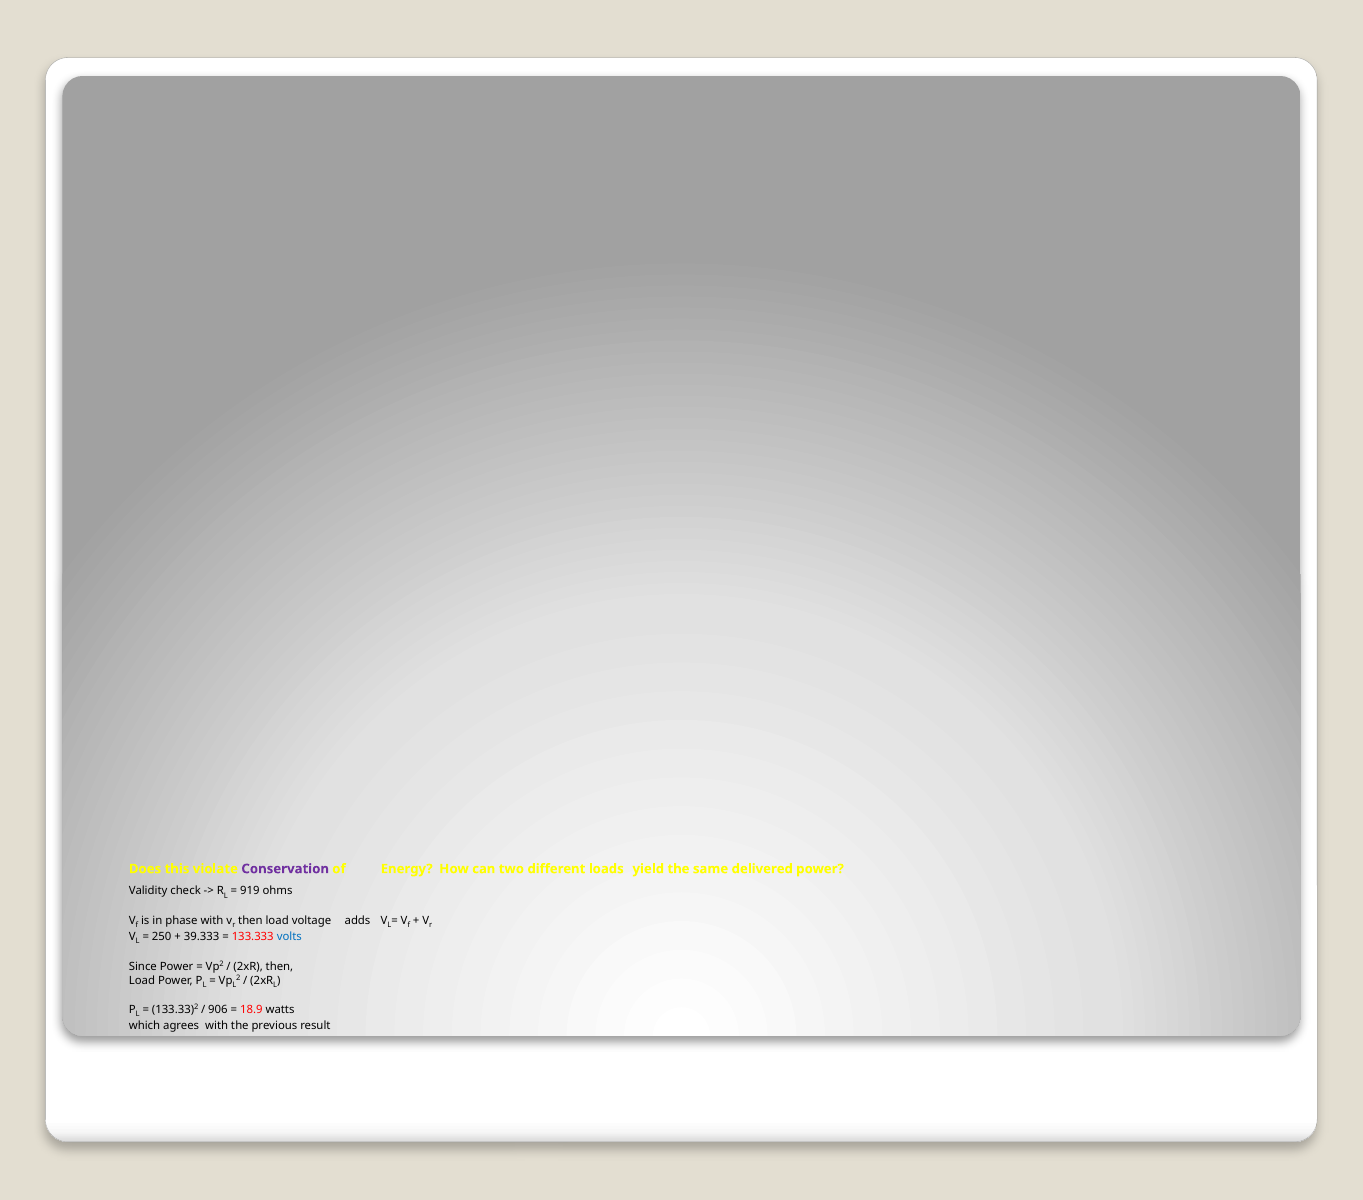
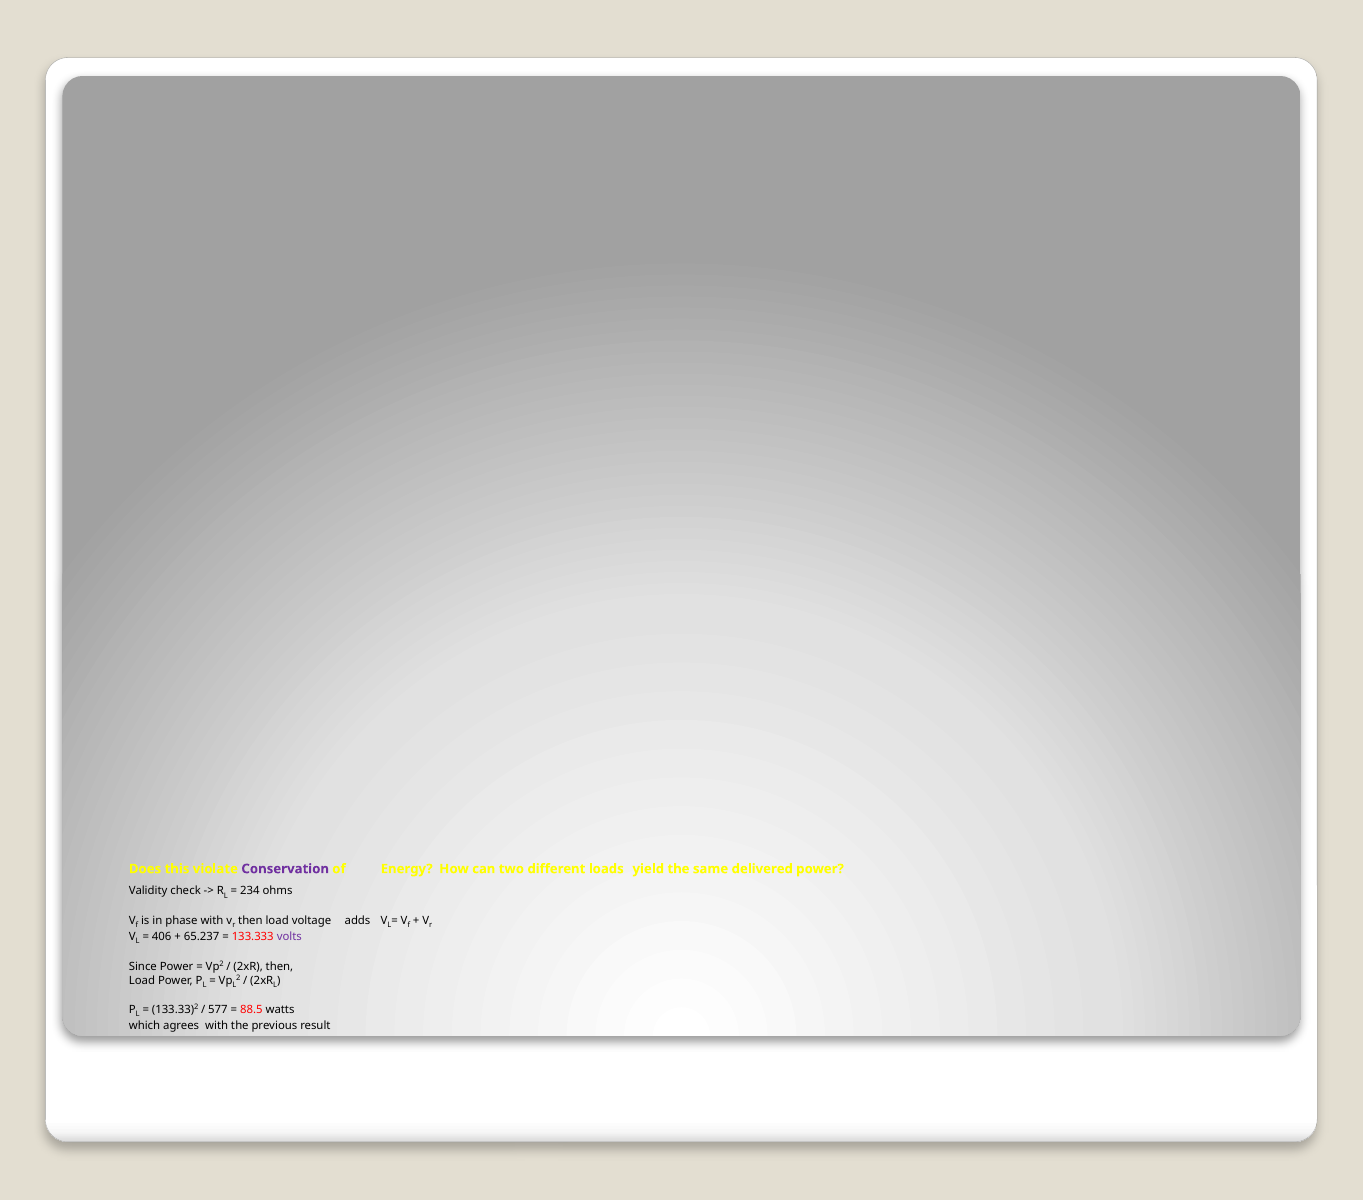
919: 919 -> 234
250: 250 -> 406
39.333: 39.333 -> 65.237
volts colour: blue -> purple
906: 906 -> 577
18.9: 18.9 -> 88.5
